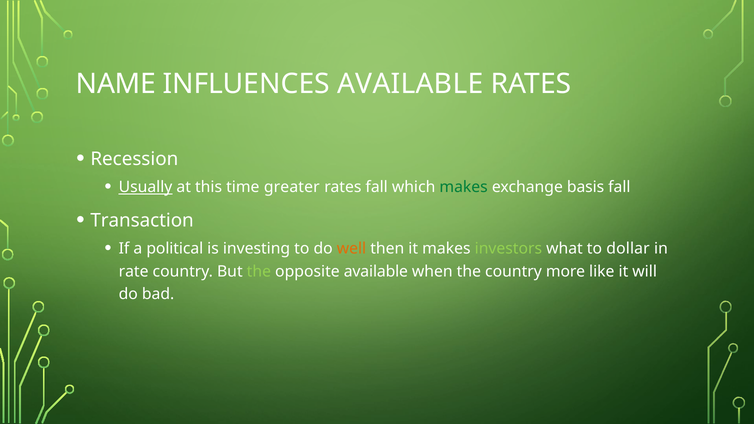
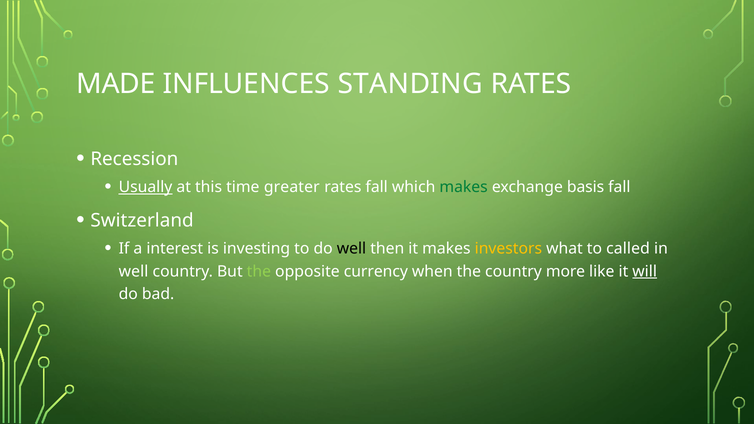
NAME: NAME -> MADE
INFLUENCES AVAILABLE: AVAILABLE -> STANDING
Transaction: Transaction -> Switzerland
political: political -> interest
well at (351, 249) colour: orange -> black
investors colour: light green -> yellow
dollar: dollar -> called
rate at (134, 271): rate -> well
opposite available: available -> currency
will underline: none -> present
